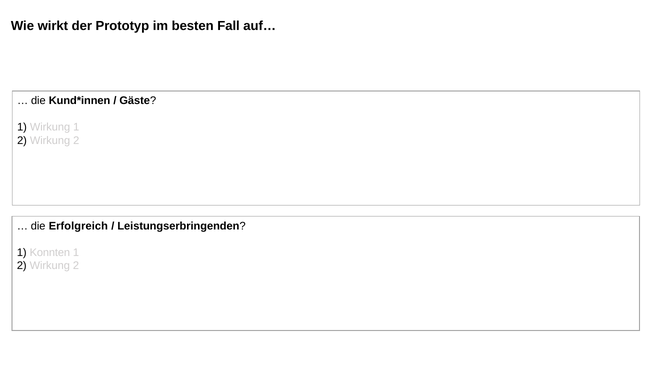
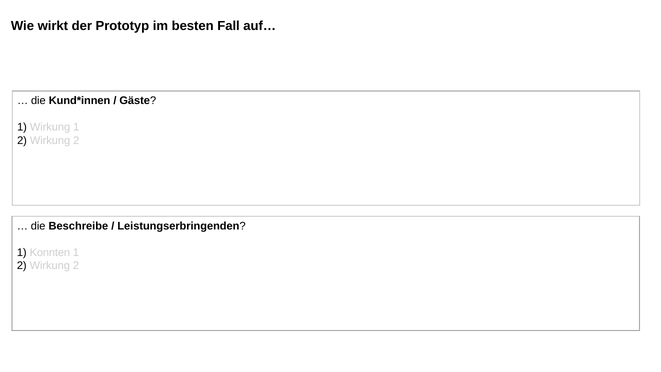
Erfolgreich: Erfolgreich -> Beschreibe
